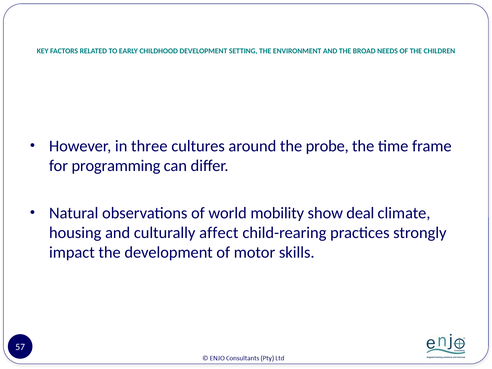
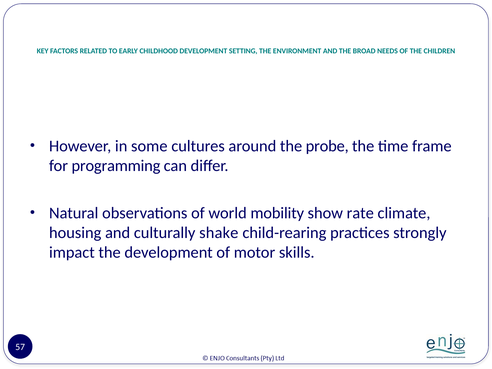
three: three -> some
deal: deal -> rate
affect: affect -> shake
